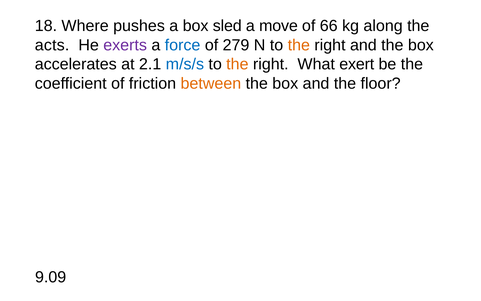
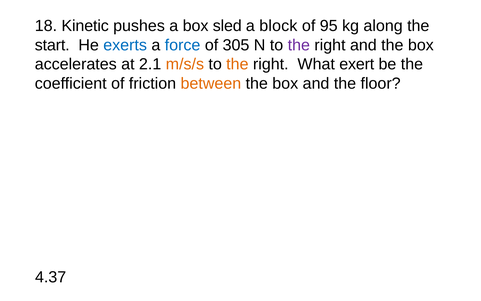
Where: Where -> Kinetic
move: move -> block
66: 66 -> 95
acts: acts -> start
exerts colour: purple -> blue
279: 279 -> 305
the at (299, 45) colour: orange -> purple
m/s/s colour: blue -> orange
9.09: 9.09 -> 4.37
